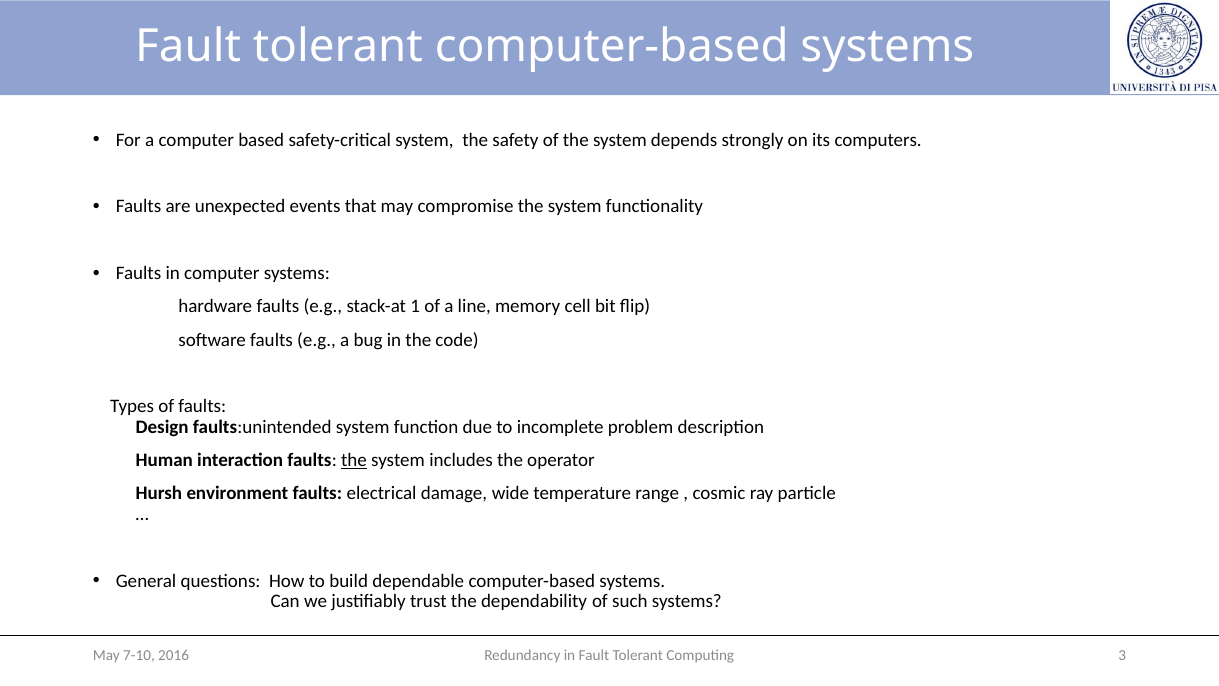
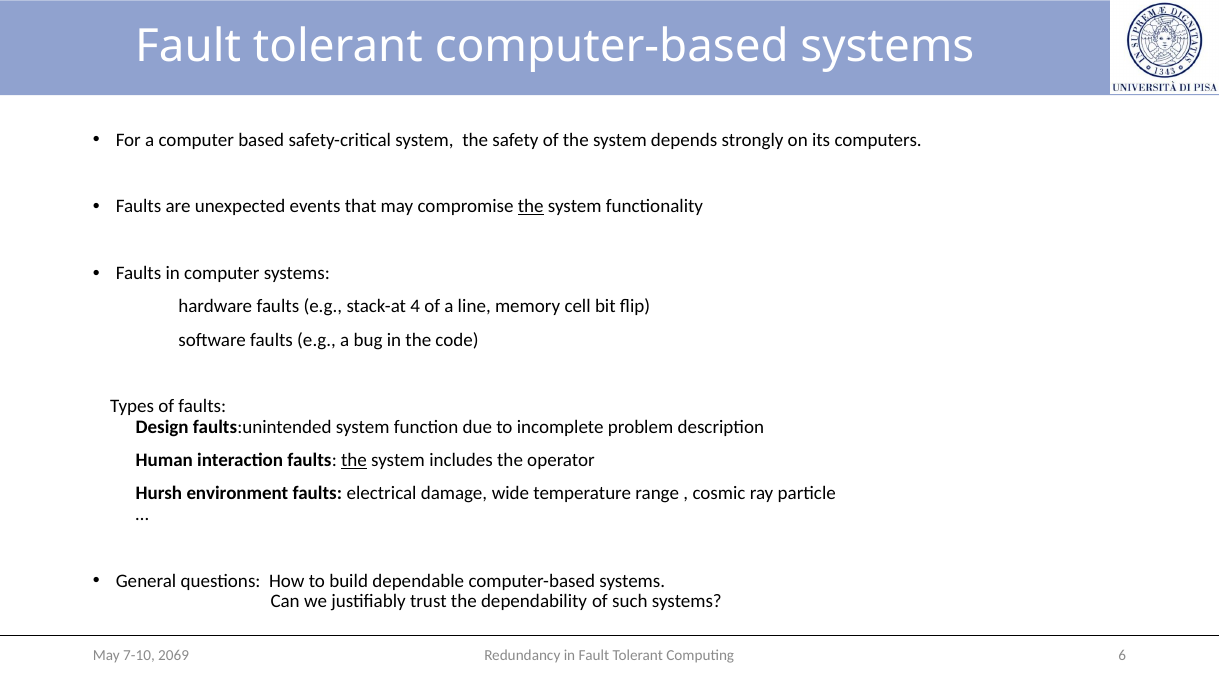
the at (531, 207) underline: none -> present
1: 1 -> 4
3: 3 -> 6
2016: 2016 -> 2069
